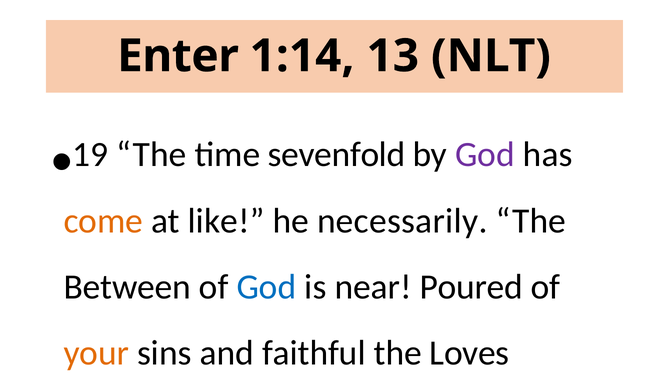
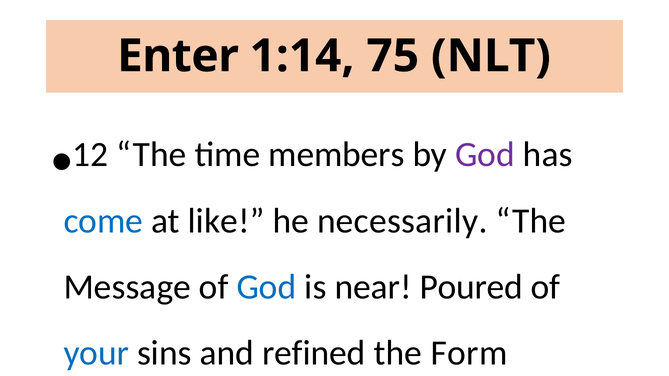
13: 13 -> 75
19: 19 -> 12
sevenfold: sevenfold -> members
come colour: orange -> blue
Between: Between -> Message
your colour: orange -> blue
faithful: faithful -> refined
Loves: Loves -> Form
